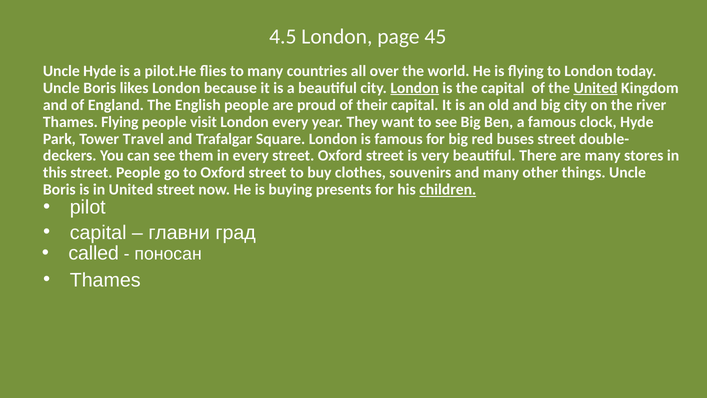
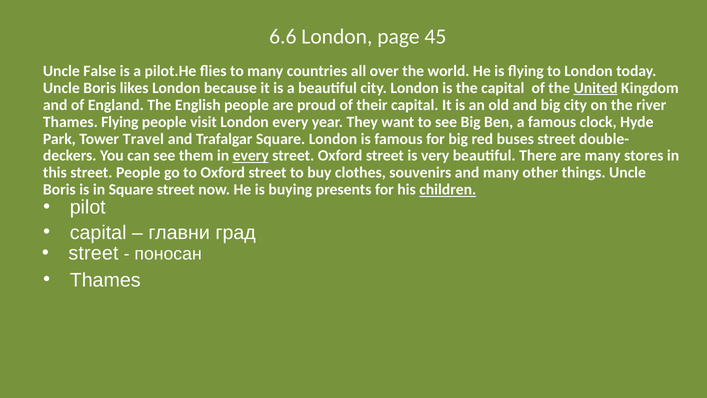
4.5: 4.5 -> 6.6
Uncle Hyde: Hyde -> False
London at (415, 88) underline: present -> none
every at (251, 156) underline: none -> present
in United: United -> Square
called at (94, 253): called -> street
